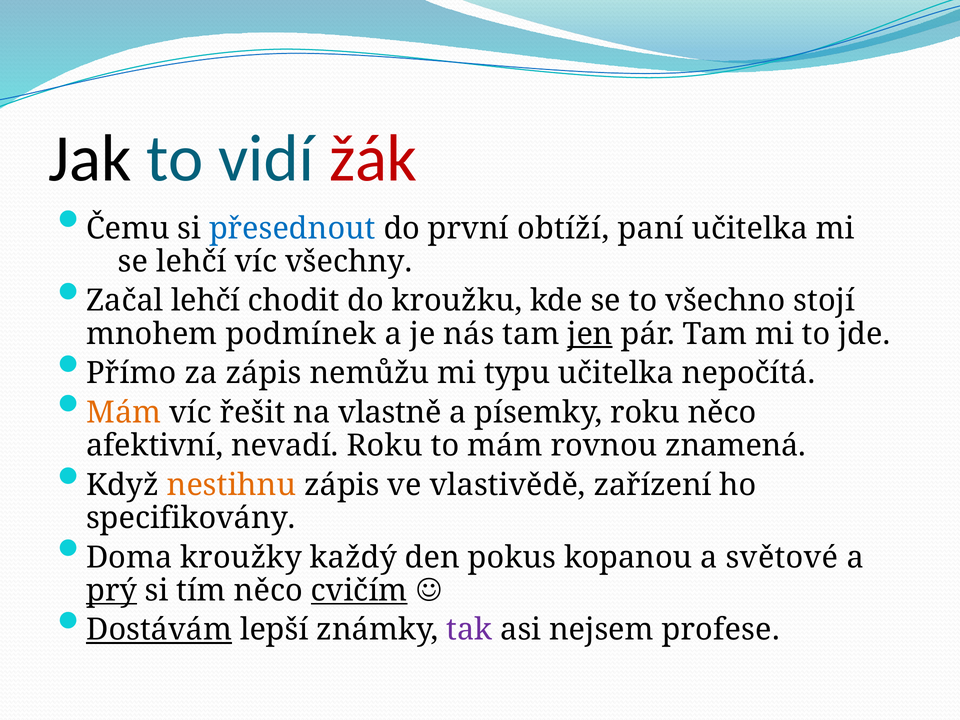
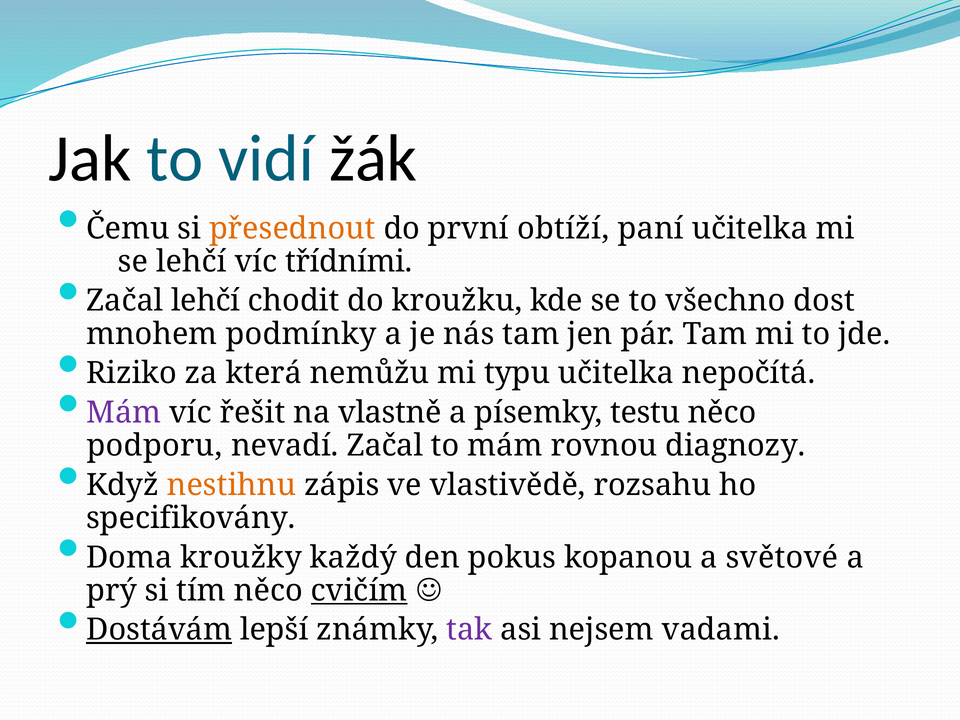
žák colour: red -> black
přesednout colour: blue -> orange
všechny: všechny -> třídními
stojí: stojí -> dost
podmínek: podmínek -> podmínky
jen underline: present -> none
Přímo: Přímo -> Riziko
za zápis: zápis -> která
Mám at (124, 413) colour: orange -> purple
písemky roku: roku -> testu
afektivní: afektivní -> podporu
nevadí Roku: Roku -> Začal
znamená: znamená -> diagnozy
zařízení: zařízení -> rozsahu
prý underline: present -> none
profese: profese -> vadami
